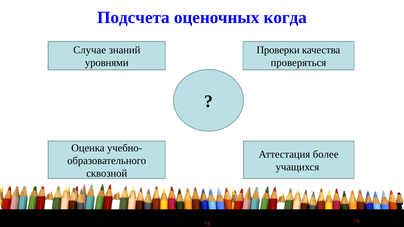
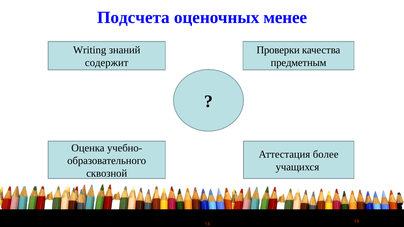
когда: когда -> менее
Случае: Случае -> Writing
уровнями: уровнями -> содержит
проверяться: проверяться -> предметным
